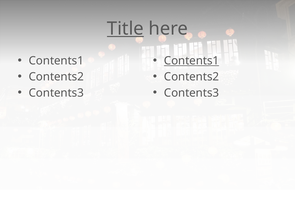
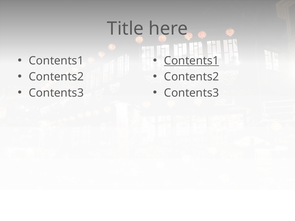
Title underline: present -> none
